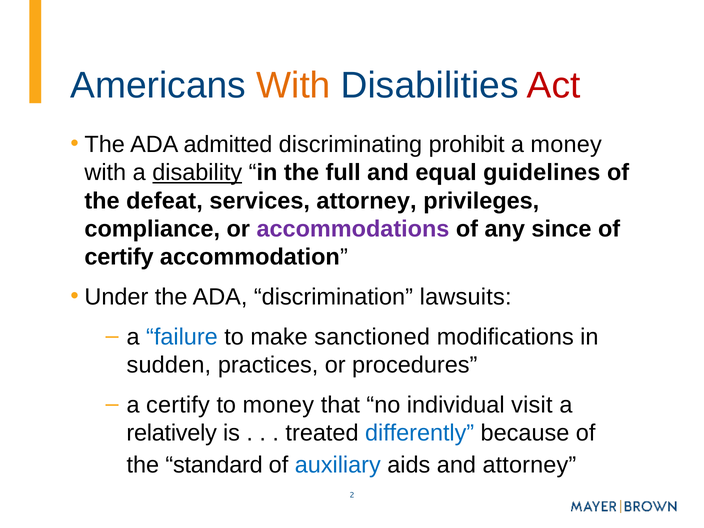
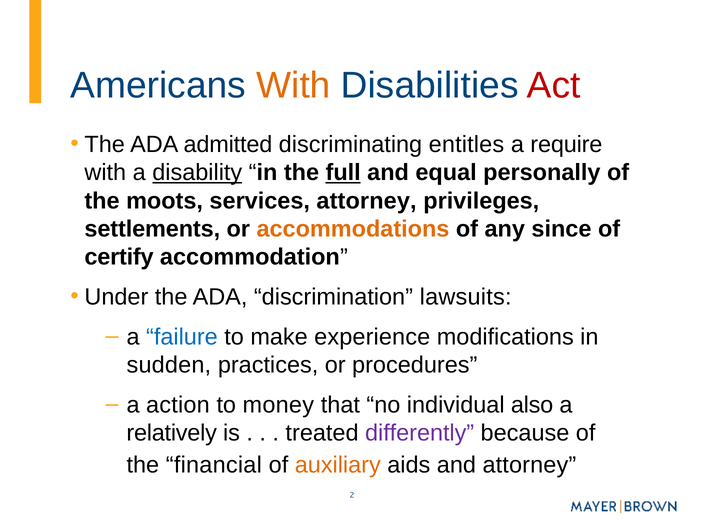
prohibit: prohibit -> entitles
a money: money -> require
full underline: none -> present
guidelines: guidelines -> personally
defeat: defeat -> moots
compliance: compliance -> settlements
accommodations colour: purple -> orange
sanctioned: sanctioned -> experience
a certify: certify -> action
visit: visit -> also
differently colour: blue -> purple
standard: standard -> financial
auxiliary colour: blue -> orange
